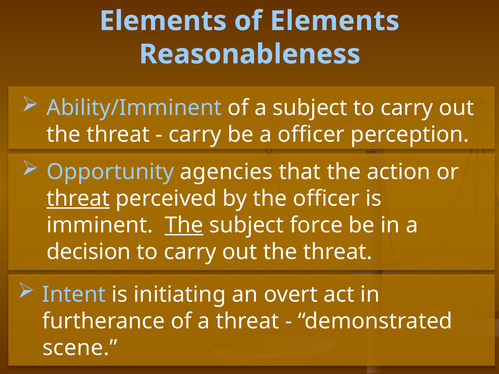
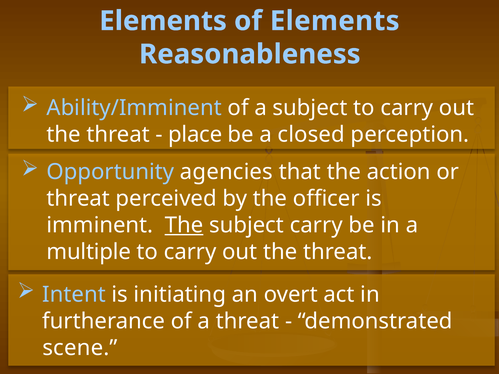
carry at (195, 135): carry -> place
a officer: officer -> closed
threat at (78, 199) underline: present -> none
subject force: force -> carry
decision: decision -> multiple
